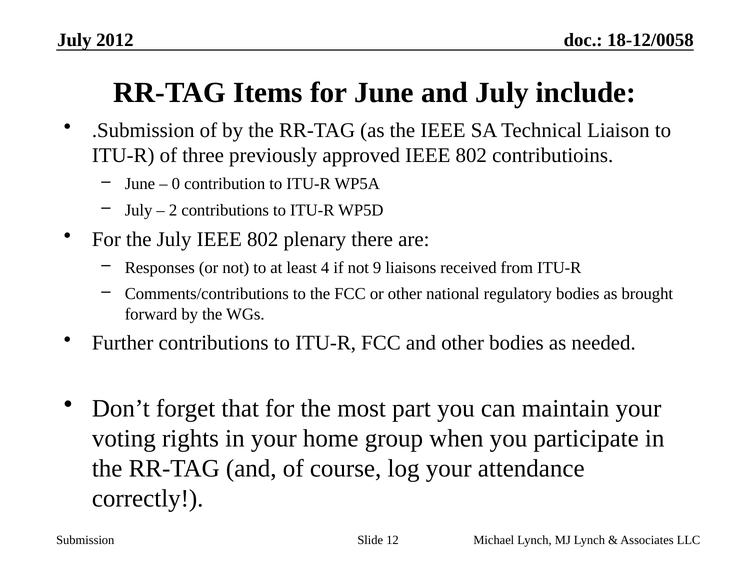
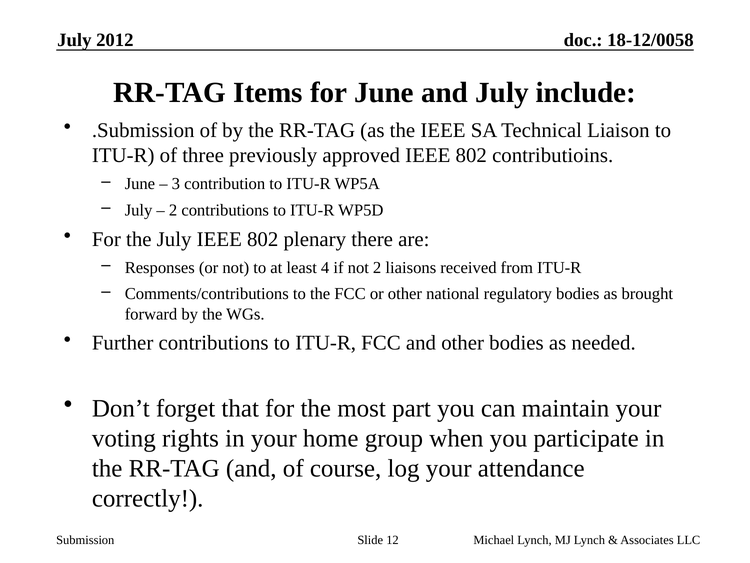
0: 0 -> 3
not 9: 9 -> 2
